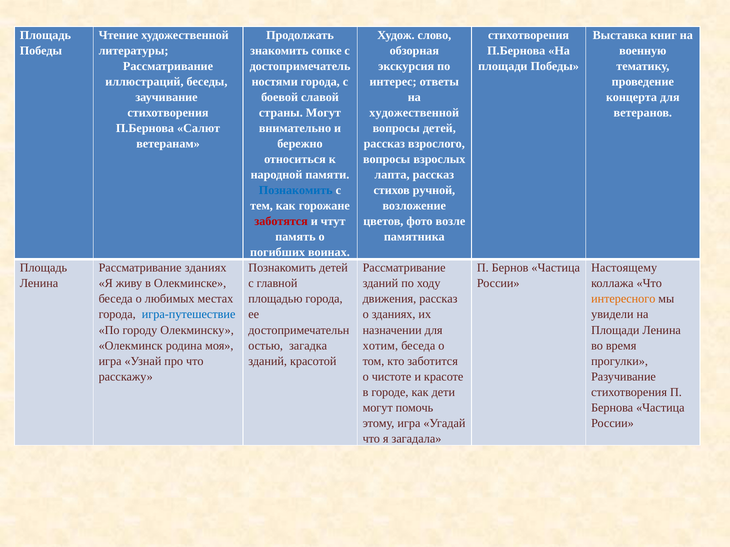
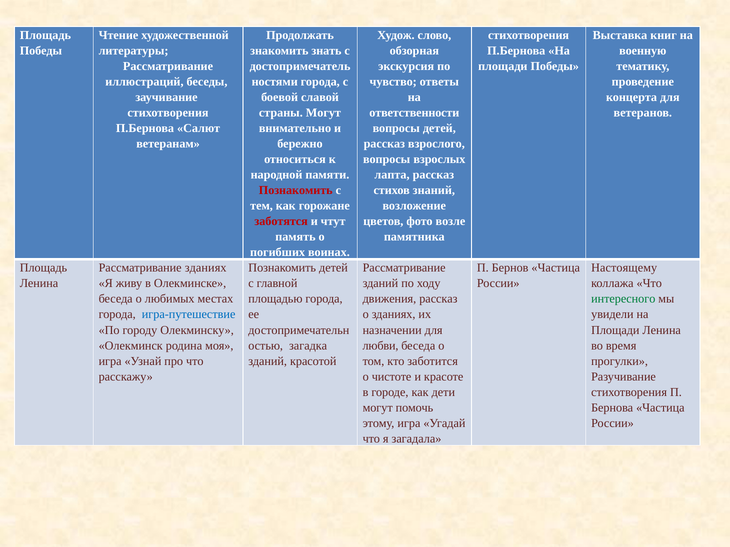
сопке: сопке -> знать
интерес: интерес -> чувство
художественной at (414, 113): художественной -> ответственности
Познакомить at (296, 191) colour: blue -> red
ручной: ручной -> знаний
интересного colour: orange -> green
хотим: хотим -> любви
